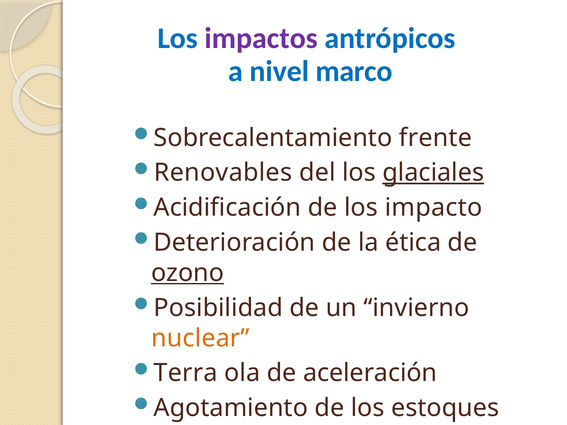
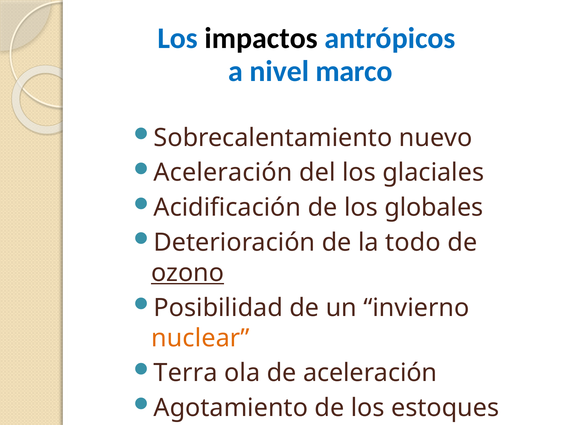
impactos colour: purple -> black
frente: frente -> nuevo
Renovables at (223, 173): Renovables -> Aceleración
glaciales underline: present -> none
impacto: impacto -> globales
ética: ética -> todo
